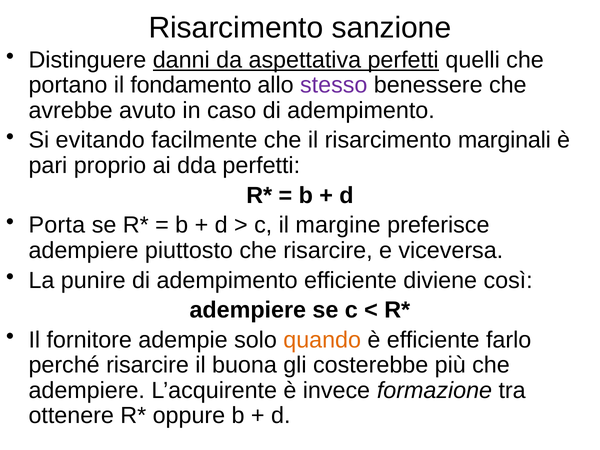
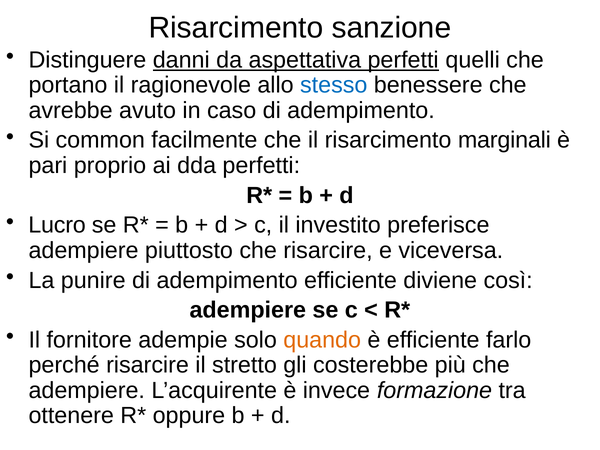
fondamento: fondamento -> ragionevole
stesso colour: purple -> blue
evitando: evitando -> common
Porta: Porta -> Lucro
margine: margine -> investito
buona: buona -> stretto
